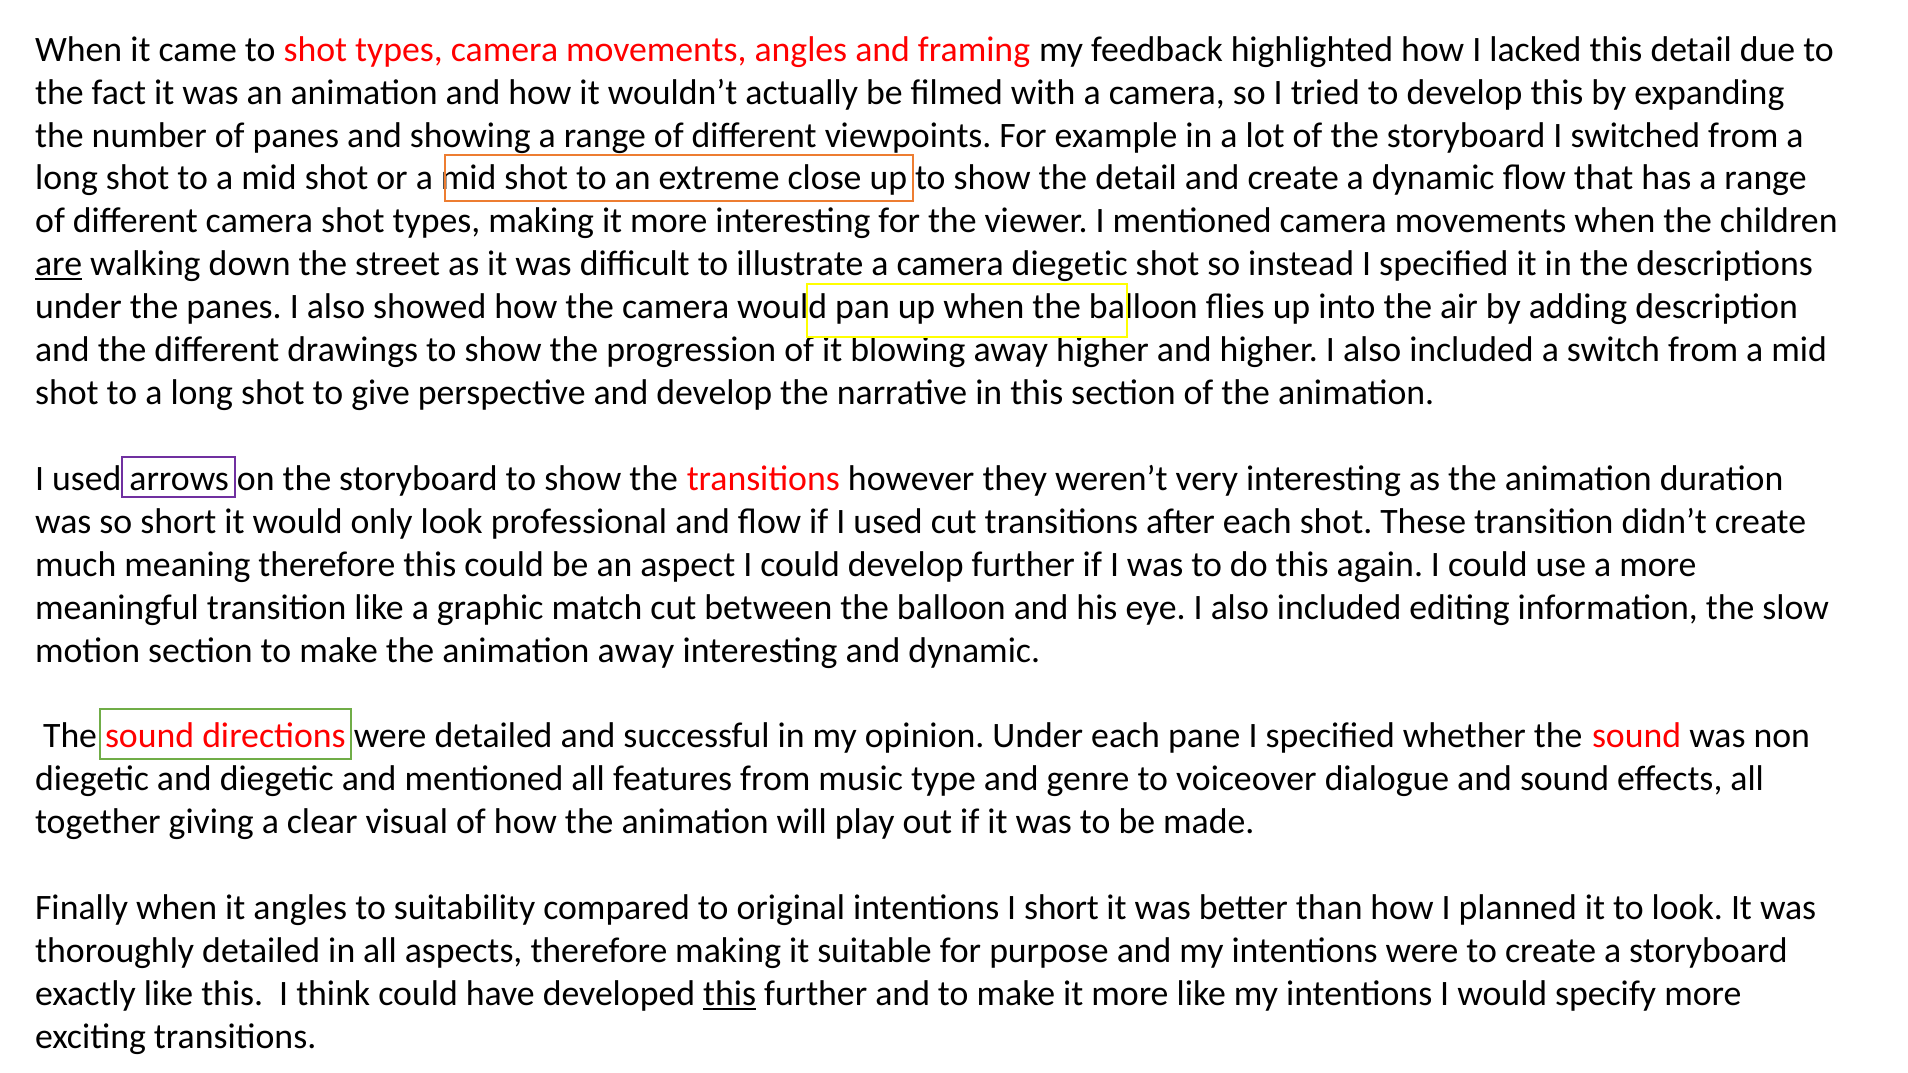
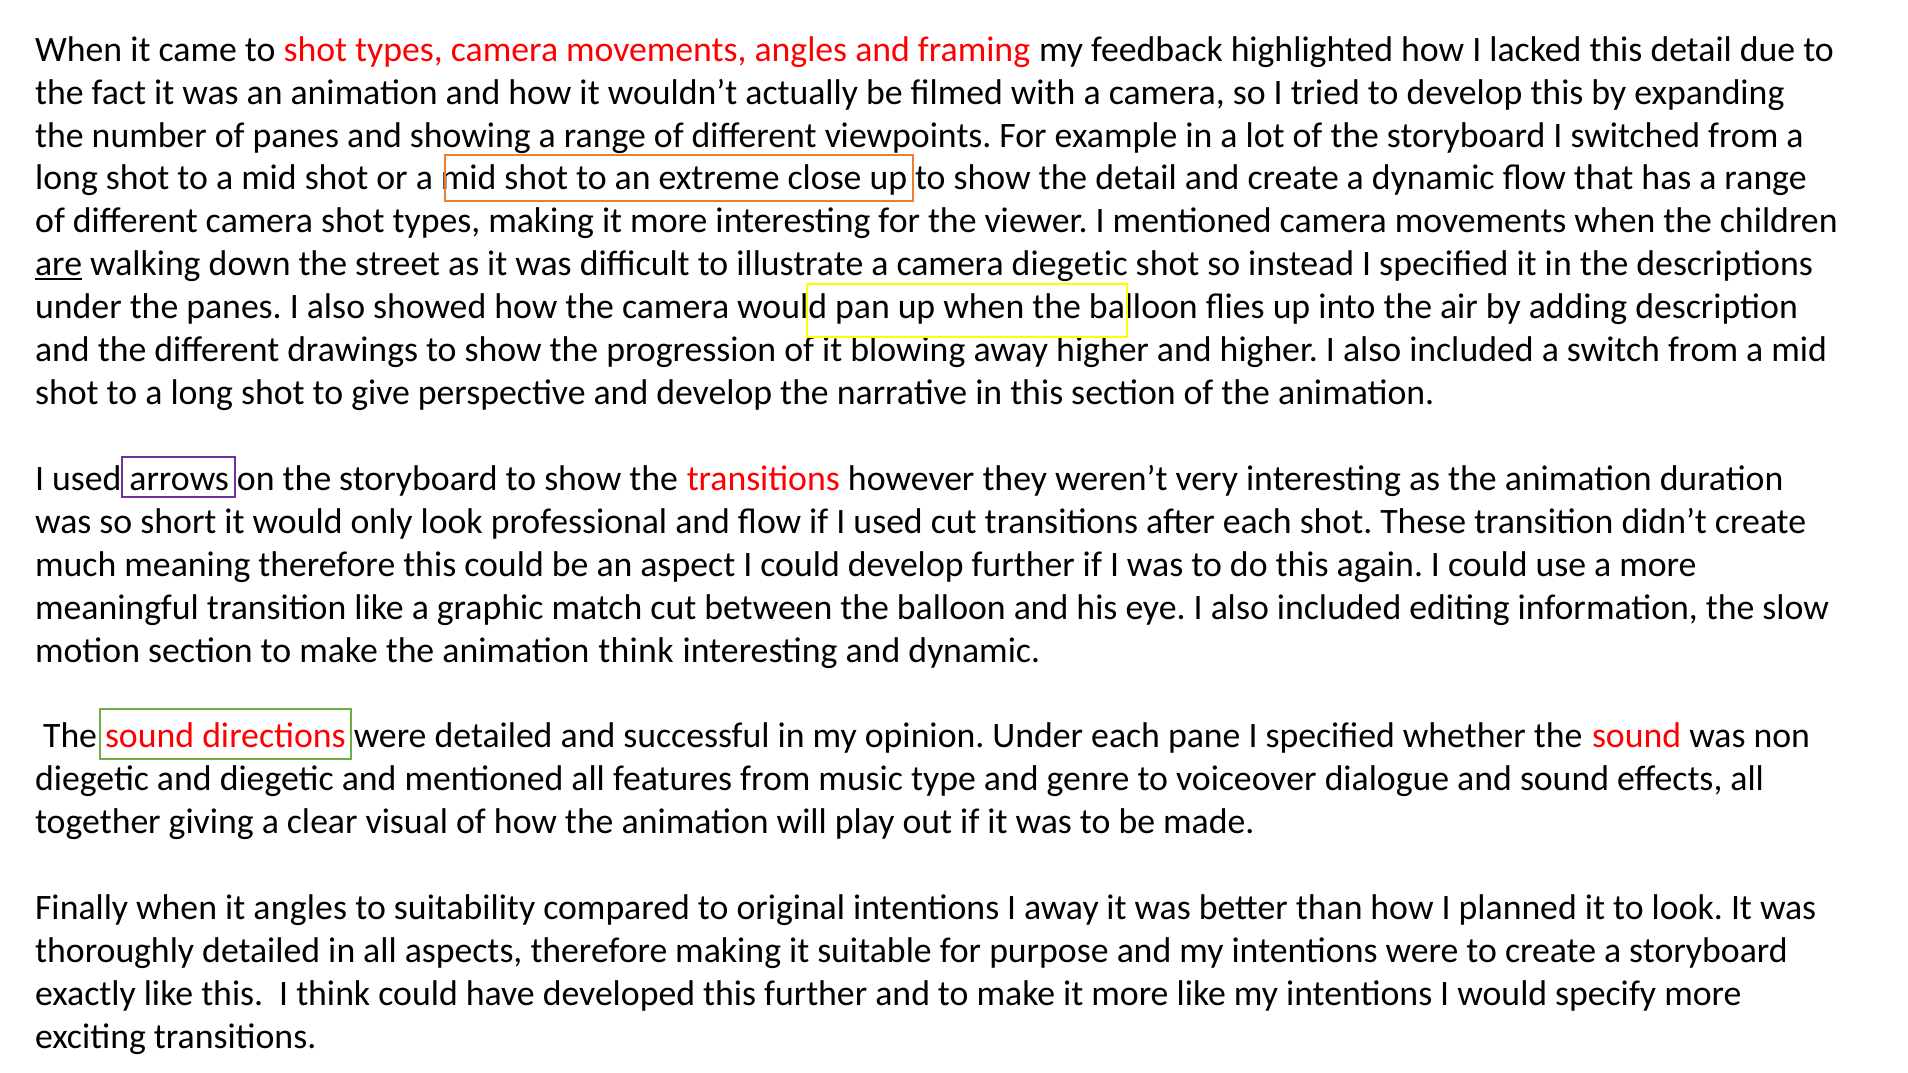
animation away: away -> think
I short: short -> away
this at (730, 994) underline: present -> none
